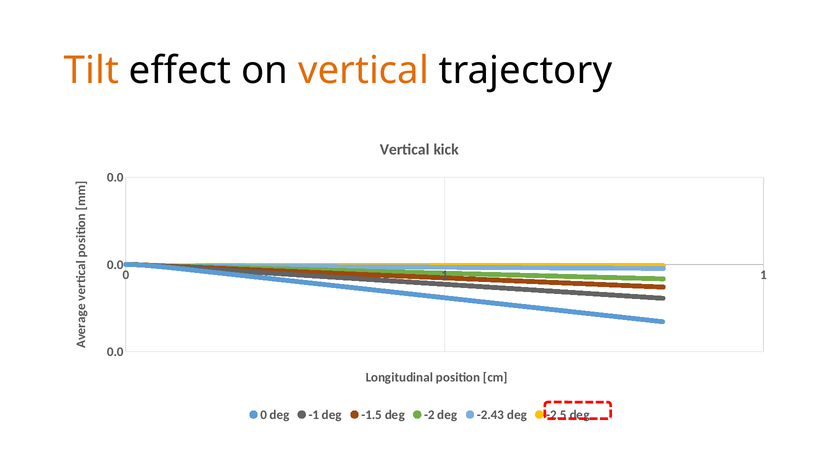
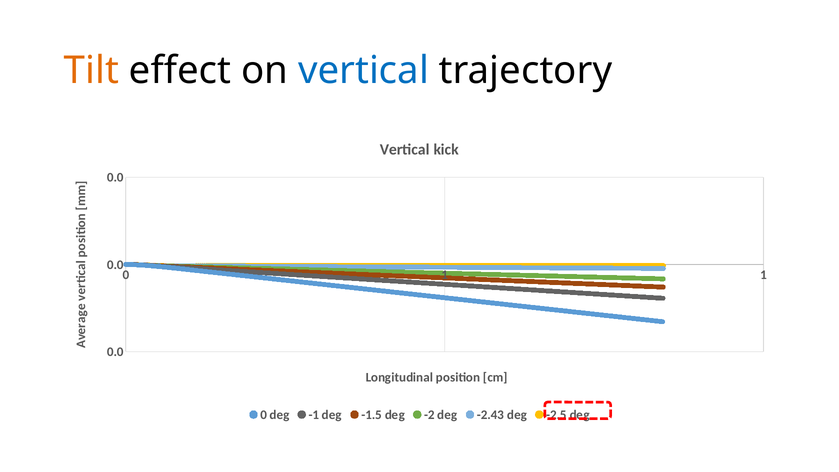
vertical at (364, 70) colour: orange -> blue
